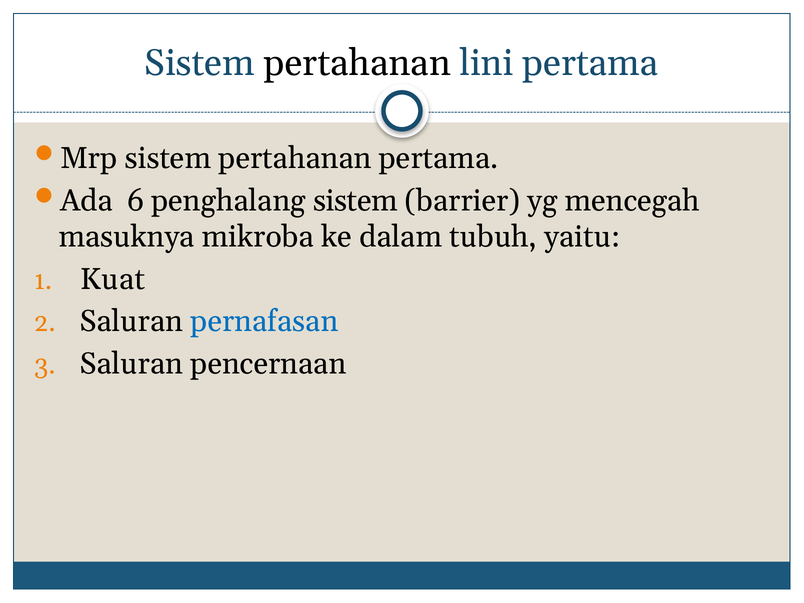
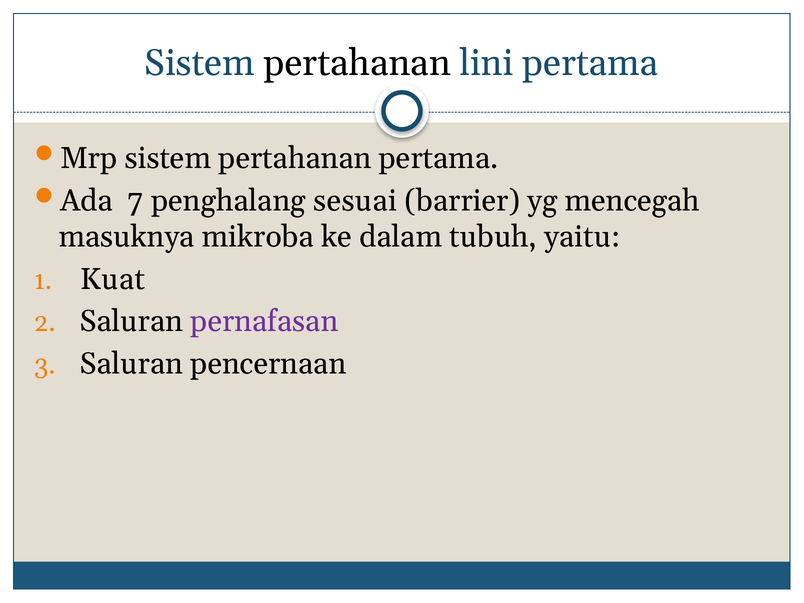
6: 6 -> 7
penghalang sistem: sistem -> sesuai
pernafasan colour: blue -> purple
